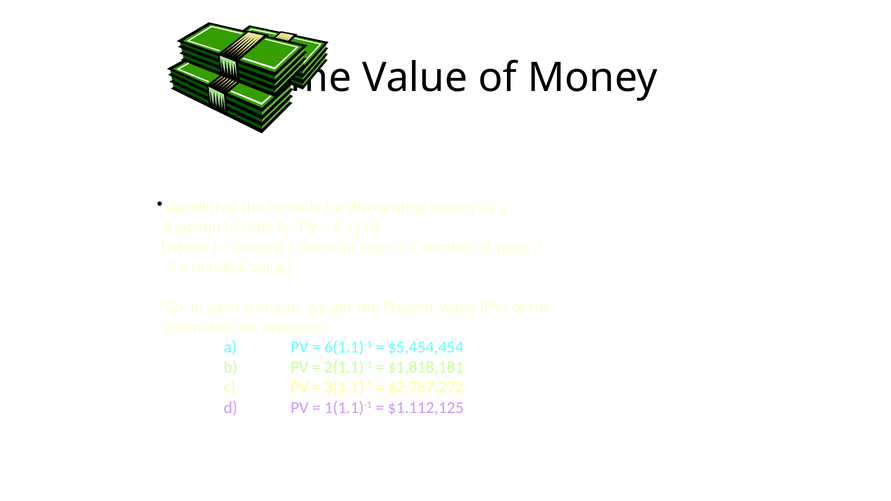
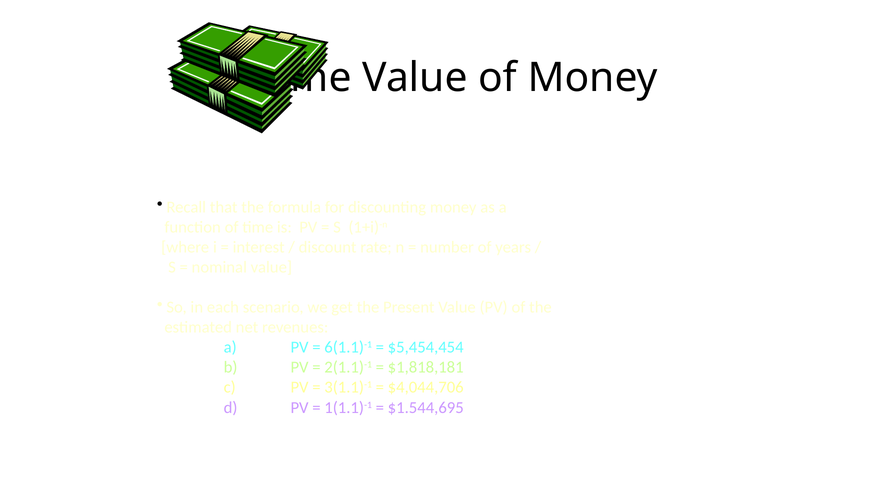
$2,787,272: $2,787,272 -> $4,044,706
$1.112,125: $1.112,125 -> $1.544,695
